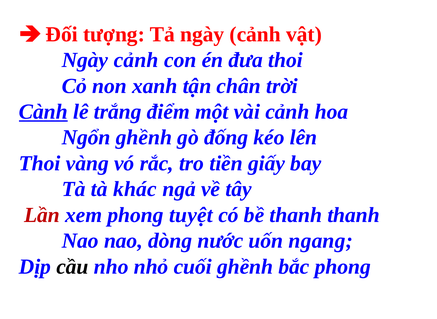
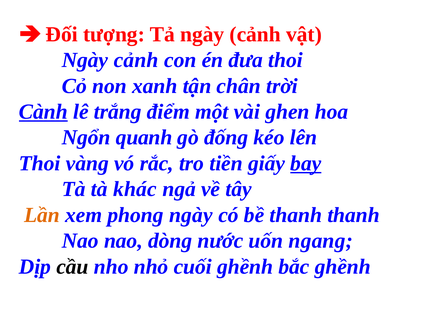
vài cảnh: cảnh -> ghen
Ngổn ghềnh: ghềnh -> quanh
bay underline: none -> present
Lần colour: red -> orange
phong tuyệt: tuyệt -> ngày
bắc phong: phong -> ghềnh
